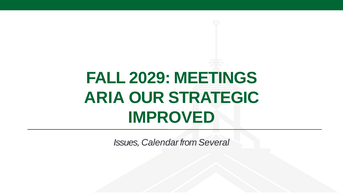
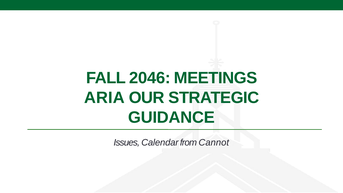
2029: 2029 -> 2046
IMPROVED: IMPROVED -> GUIDANCE
Several: Several -> Cannot
